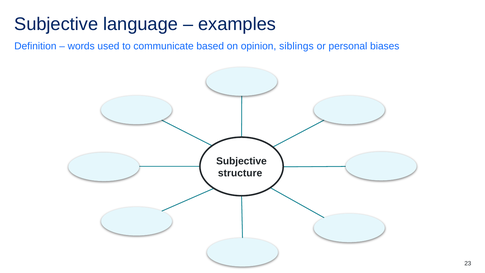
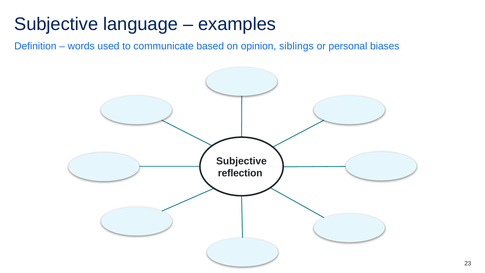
structure: structure -> reflection
